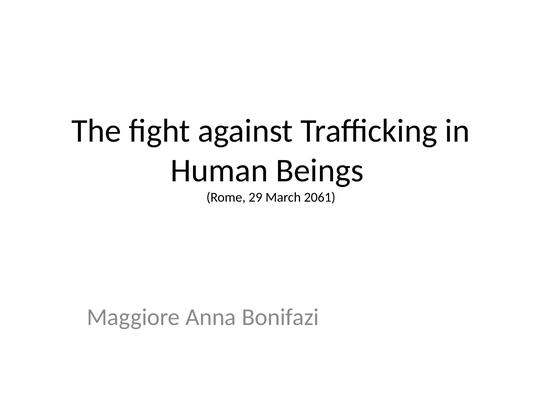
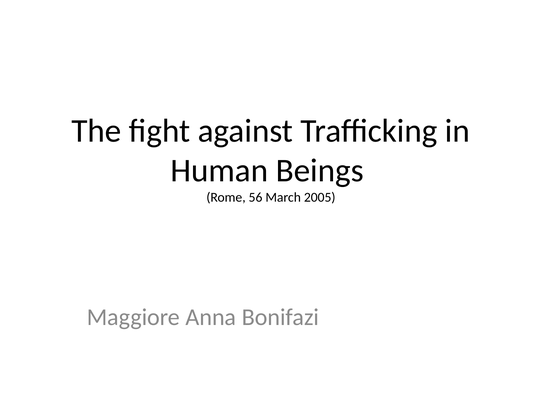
29: 29 -> 56
2061: 2061 -> 2005
